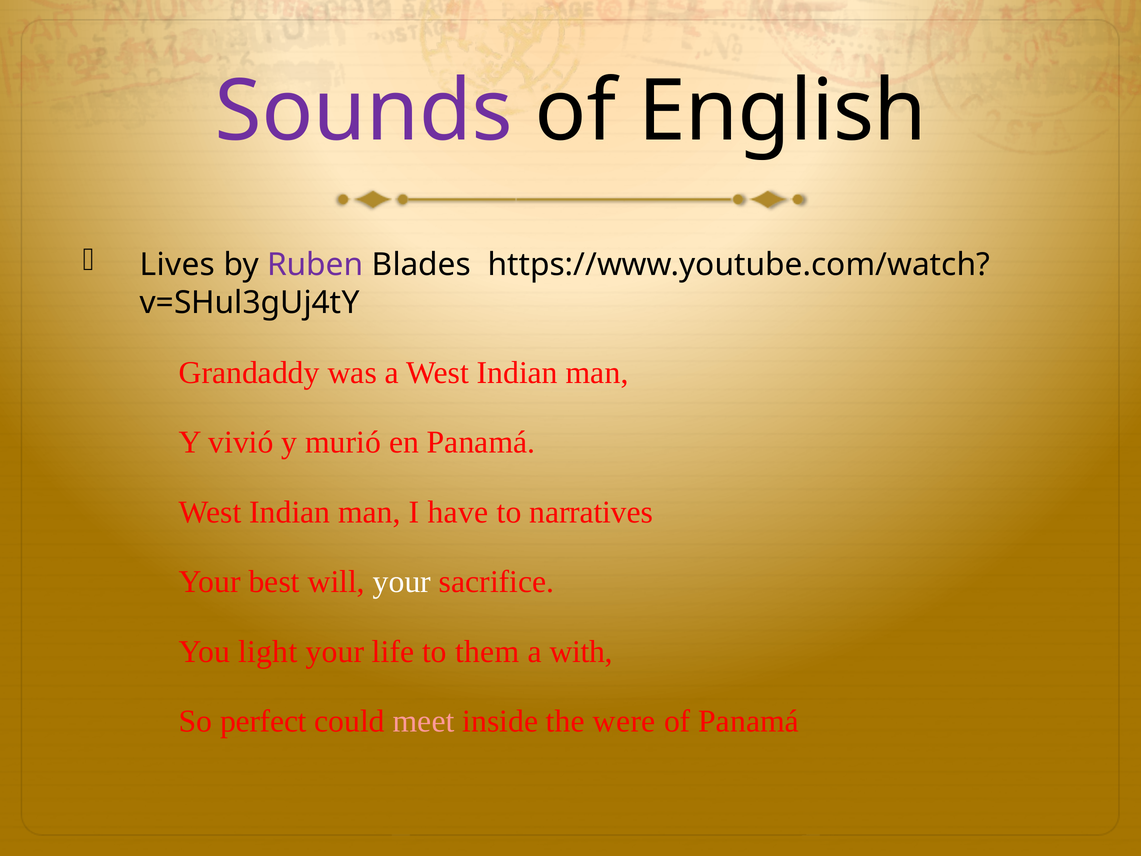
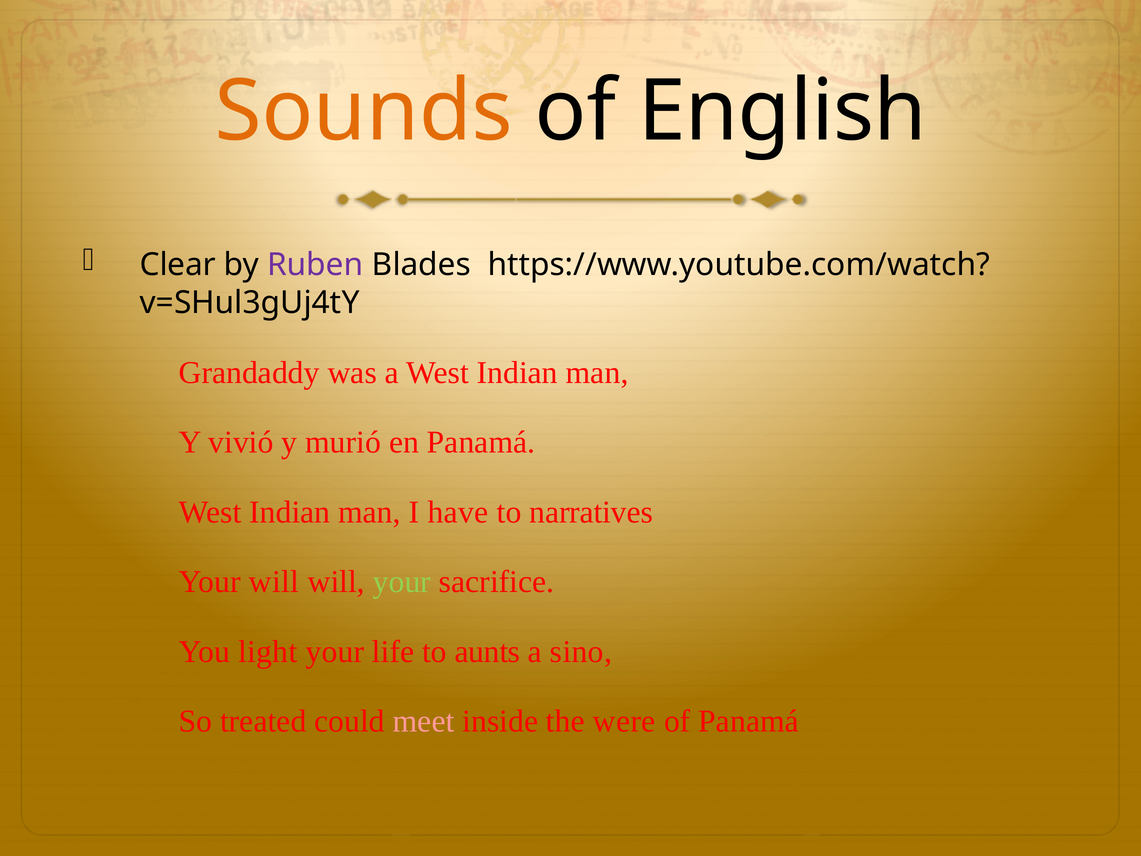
Sounds colour: purple -> orange
Lives: Lives -> Clear
Your best: best -> will
your at (402, 582) colour: white -> light green
them: them -> aunts
with: with -> sino
perfect: perfect -> treated
